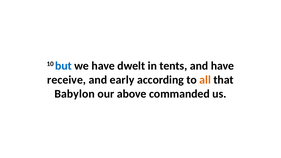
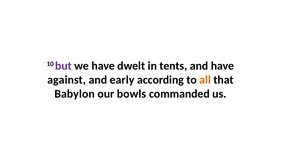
but colour: blue -> purple
receive: receive -> against
above: above -> bowls
